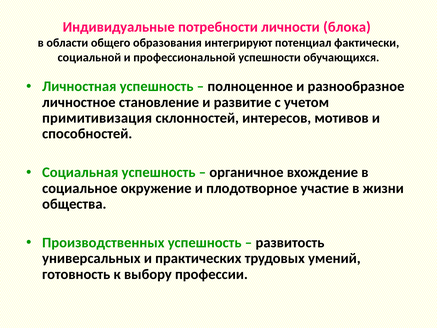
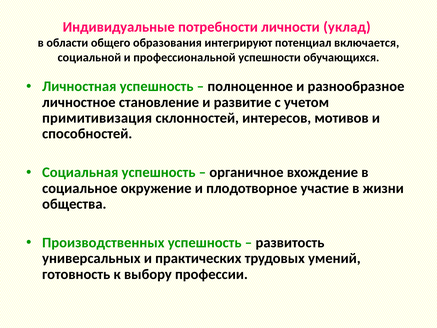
блока: блока -> уклад
фактически: фактически -> включается
